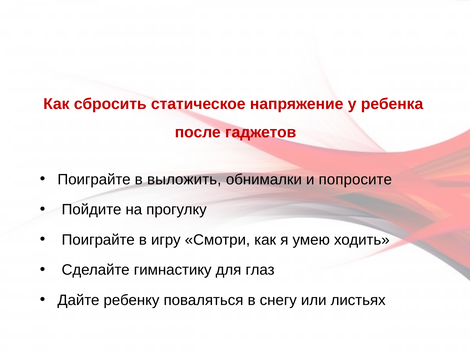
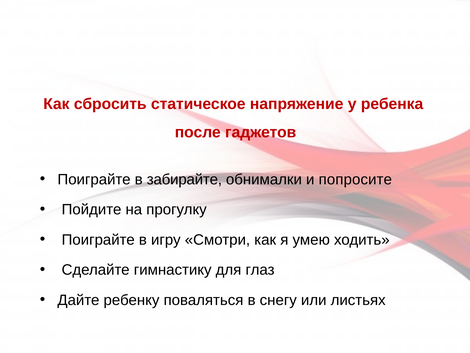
выложить: выложить -> забирайте
